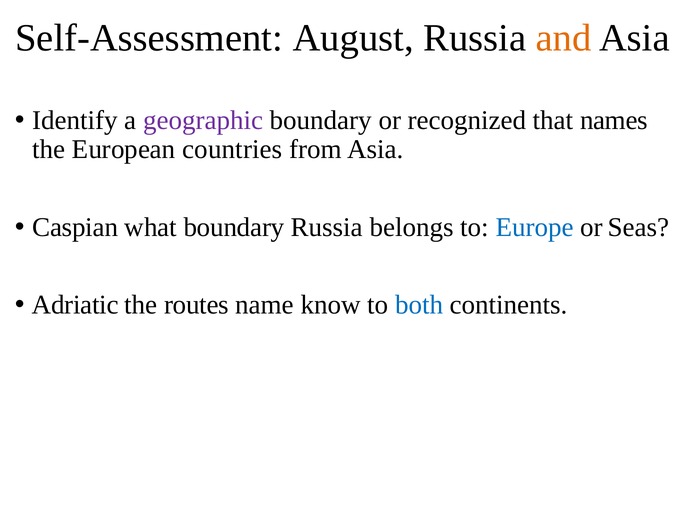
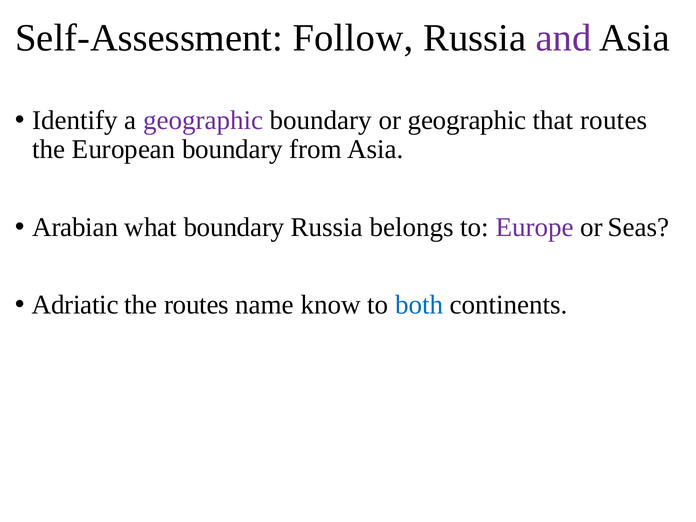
August: August -> Follow
and colour: orange -> purple
or recognized: recognized -> geographic
that names: names -> routes
European countries: countries -> boundary
Caspian: Caspian -> Arabian
Europe colour: blue -> purple
